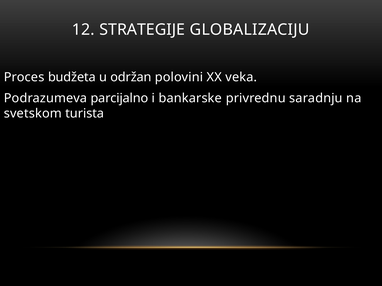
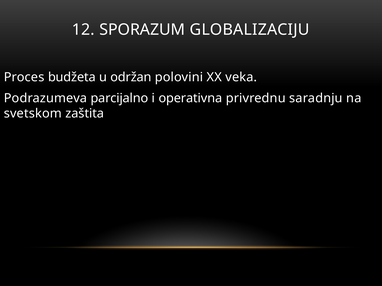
STRATEGIJE: STRATEGIJE -> SPORAZUM
bankarske: bankarske -> operativna
turista: turista -> zaštita
